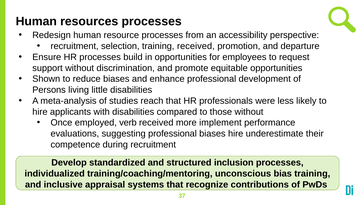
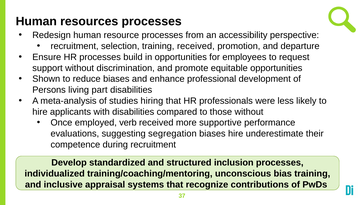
little: little -> part
reach: reach -> hiring
implement: implement -> supportive
suggesting professional: professional -> segregation
